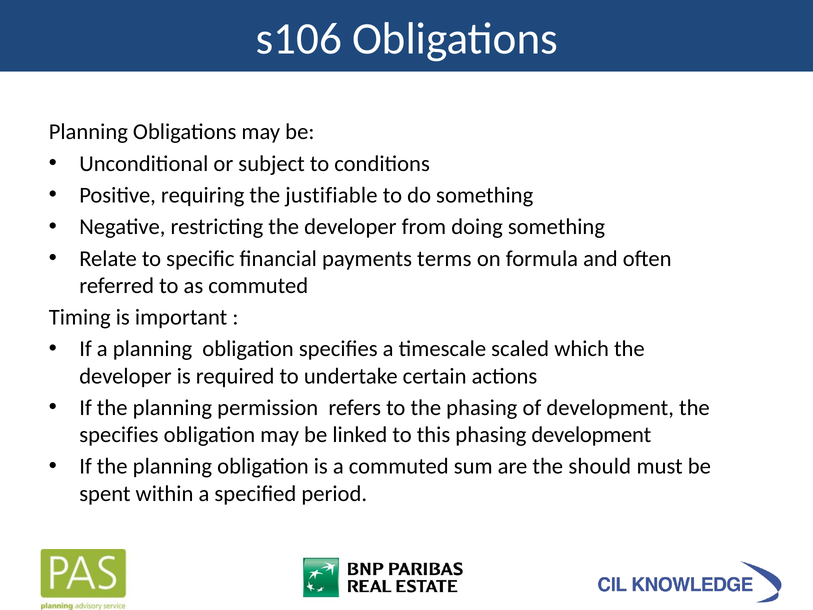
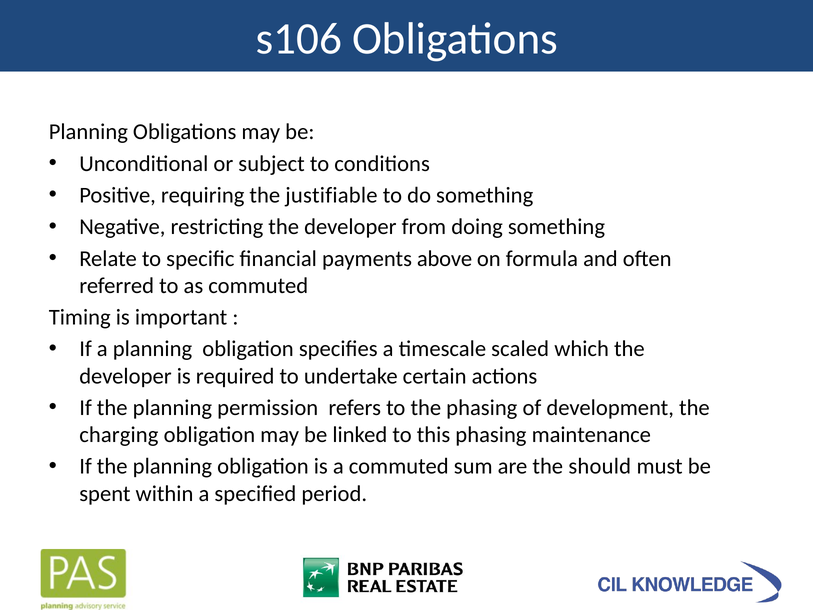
terms: terms -> above
specifies at (119, 435): specifies -> charging
phasing development: development -> maintenance
